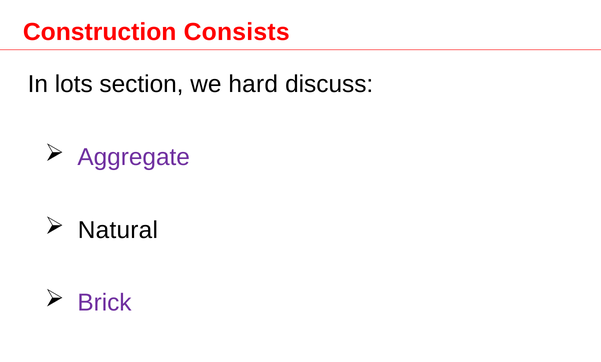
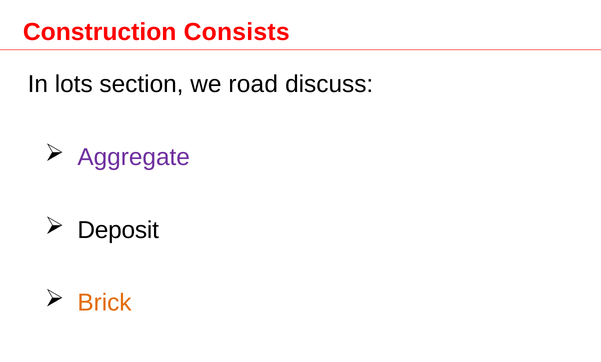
hard: hard -> road
Natural: Natural -> Deposit
Brick colour: purple -> orange
